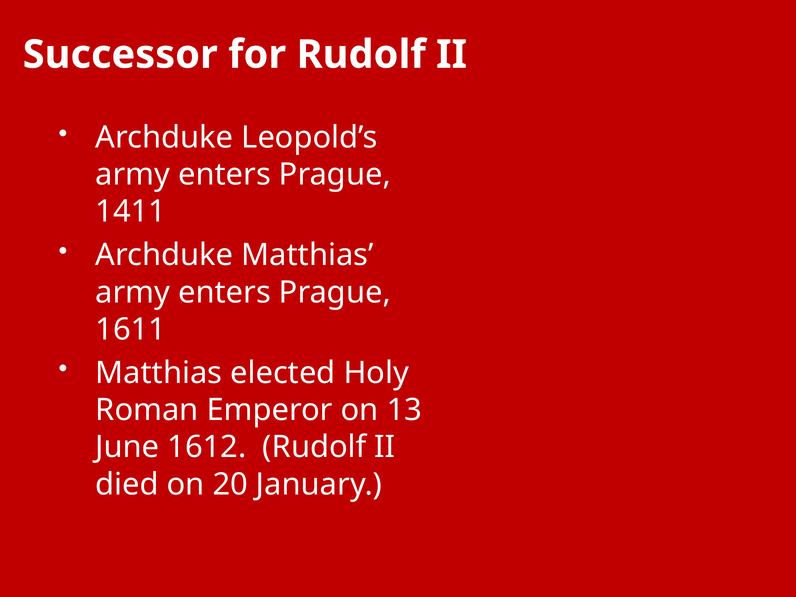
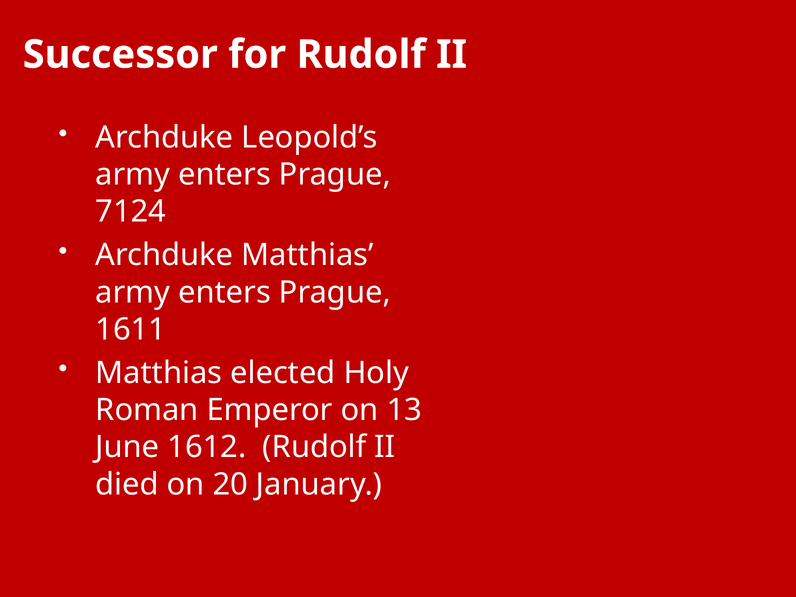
1411: 1411 -> 7124
